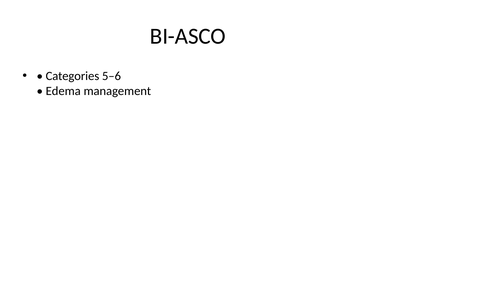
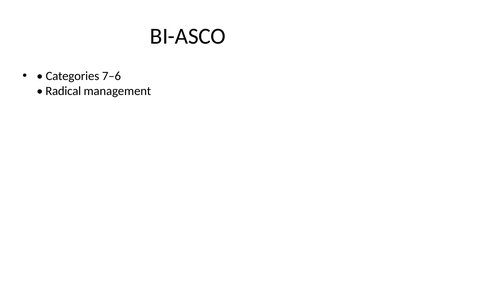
5–6: 5–6 -> 7–6
Edema: Edema -> Radical
